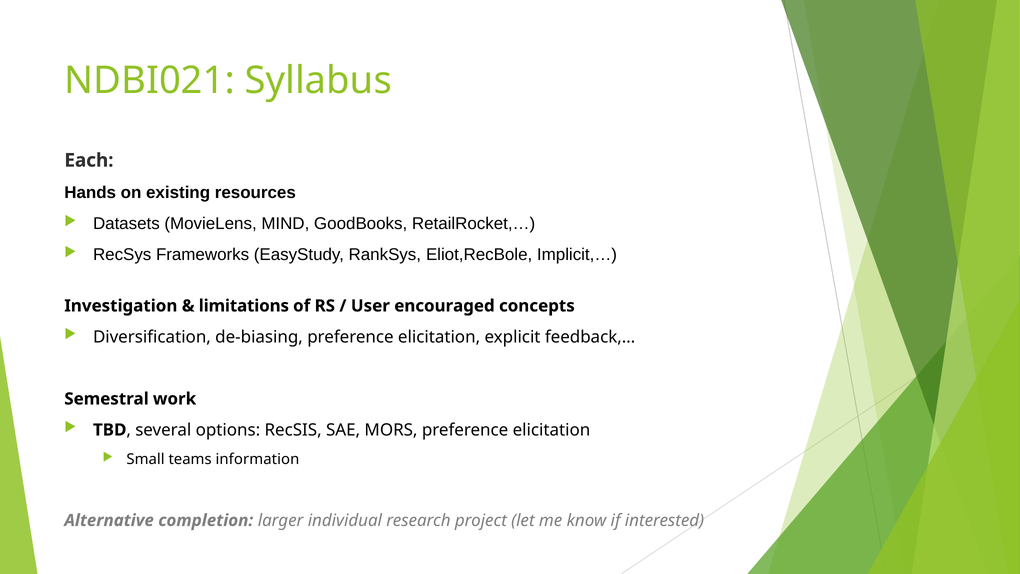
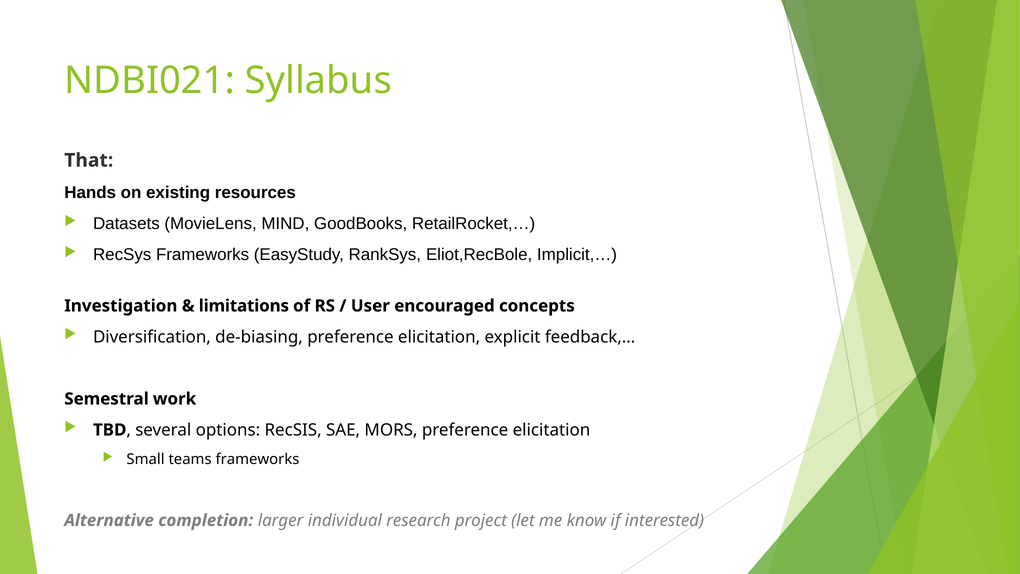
Each: Each -> That
teams information: information -> frameworks
